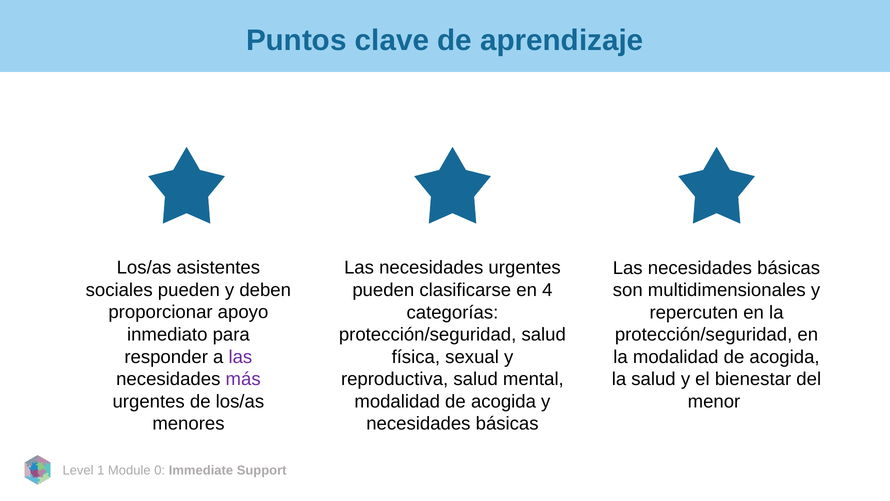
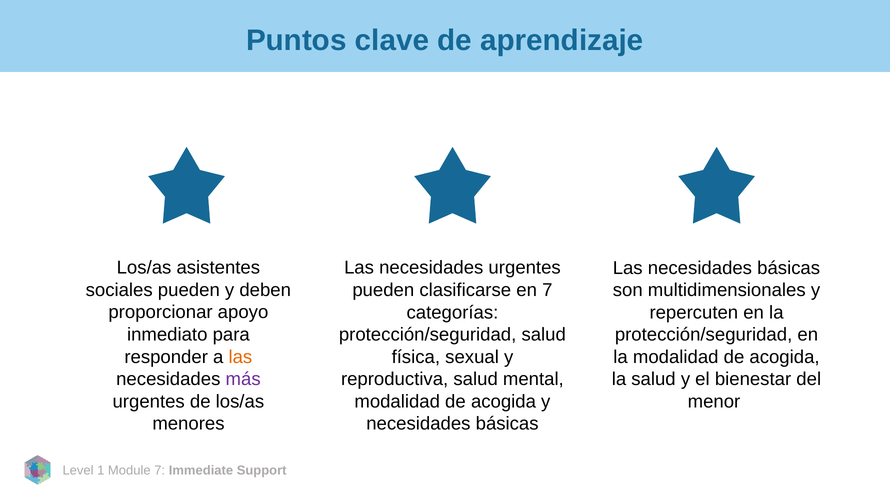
en 4: 4 -> 7
las at (240, 357) colour: purple -> orange
0 at (160, 470): 0 -> 7
